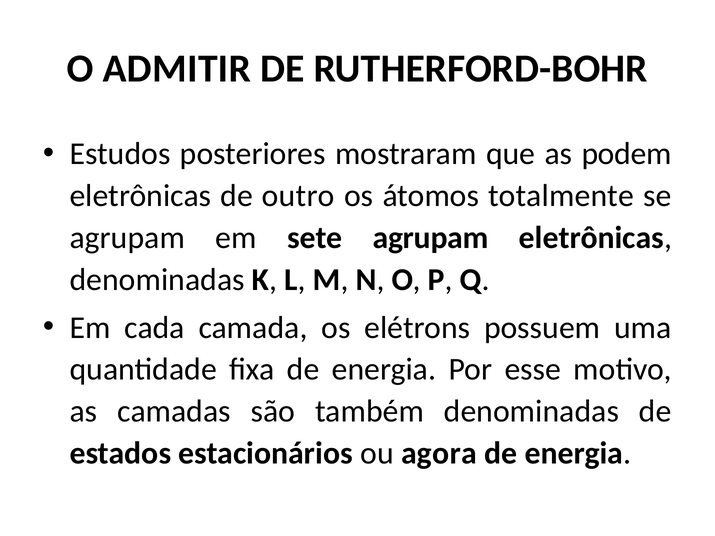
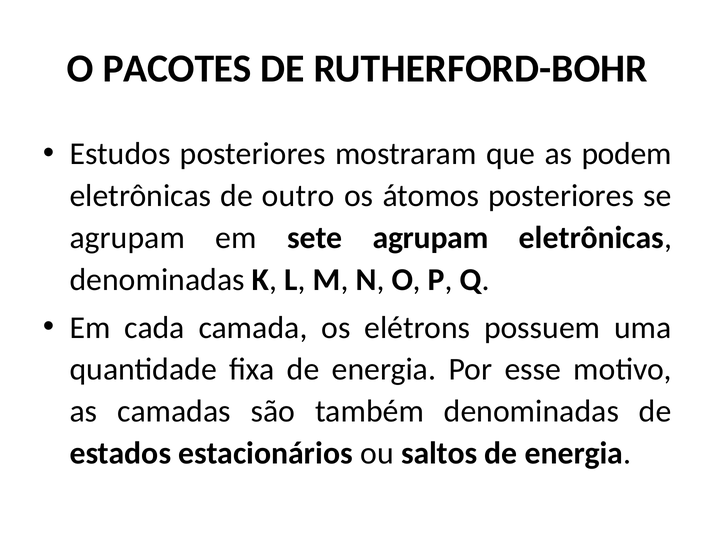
ADMITIR: ADMITIR -> PACOTES
átomos totalmente: totalmente -> posteriores
agora: agora -> saltos
